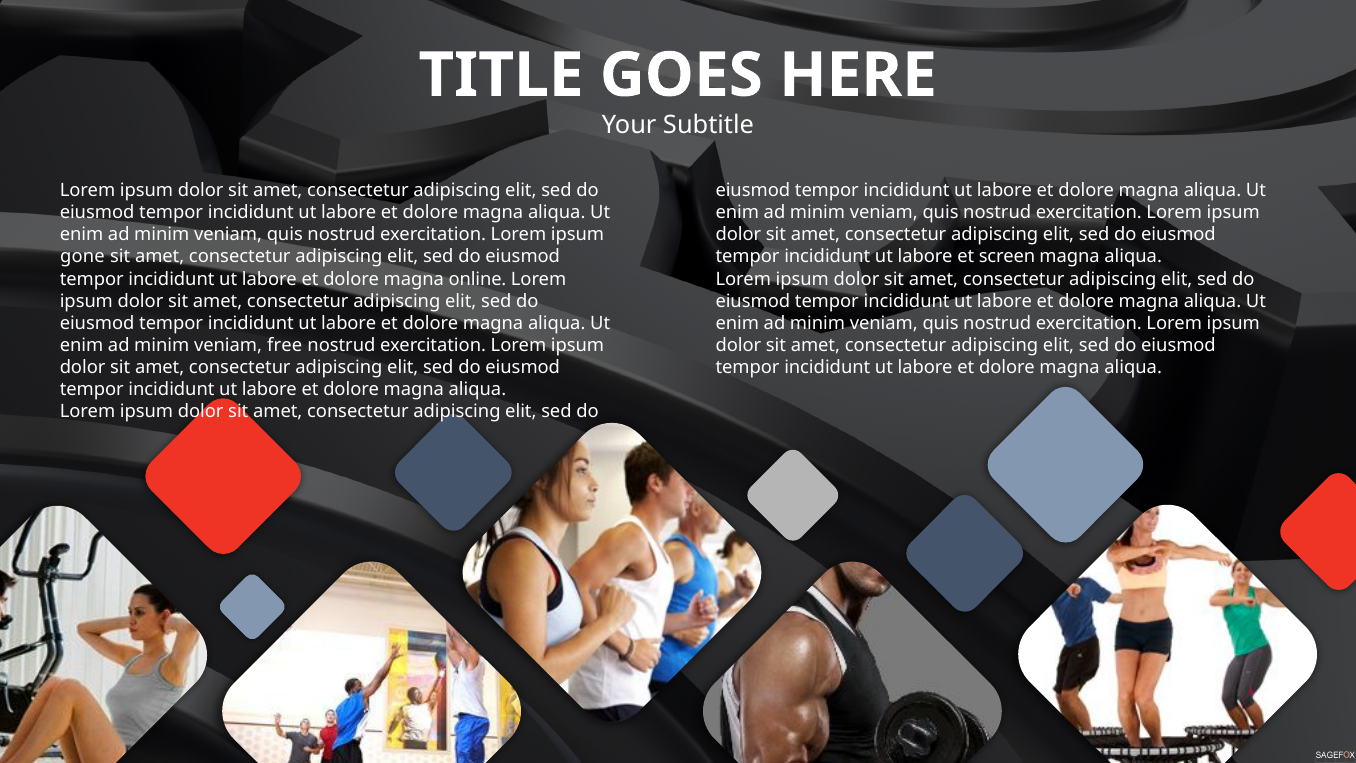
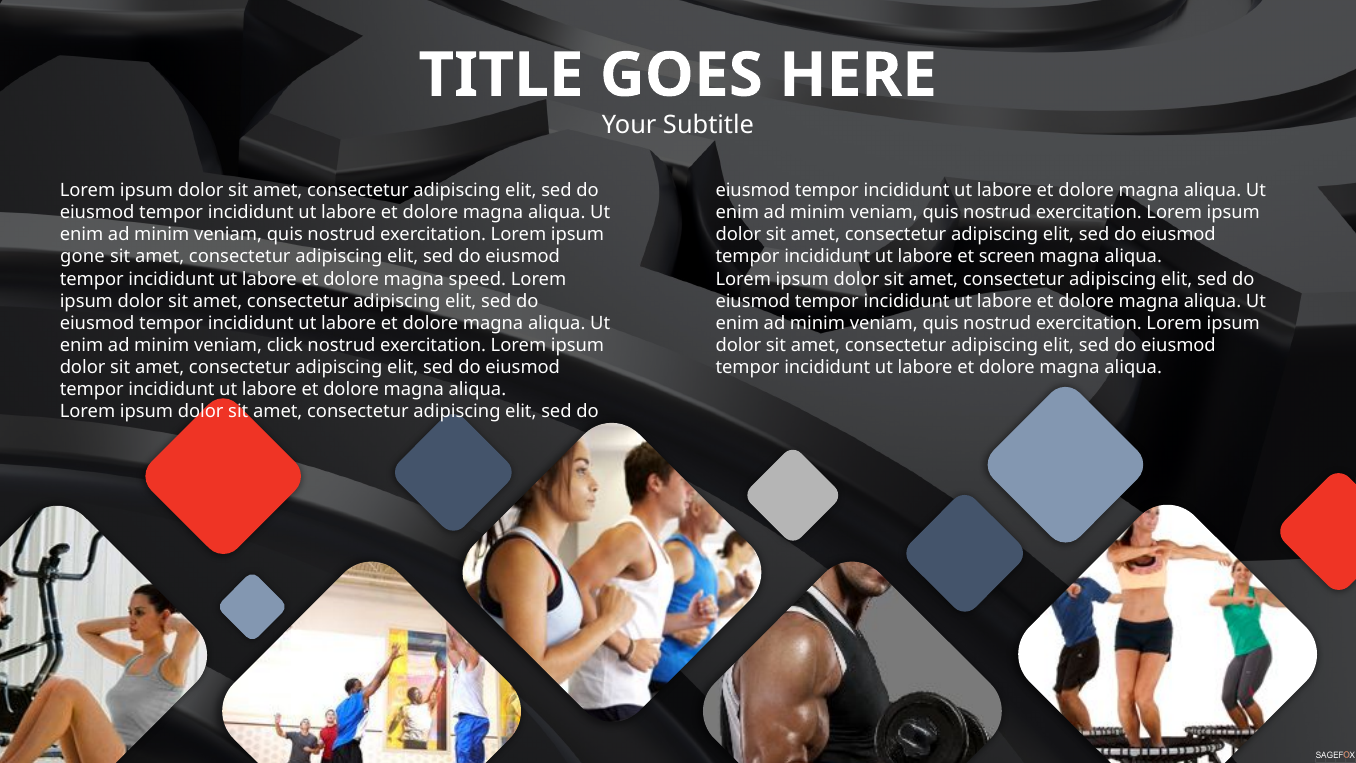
online: online -> speed
free: free -> click
